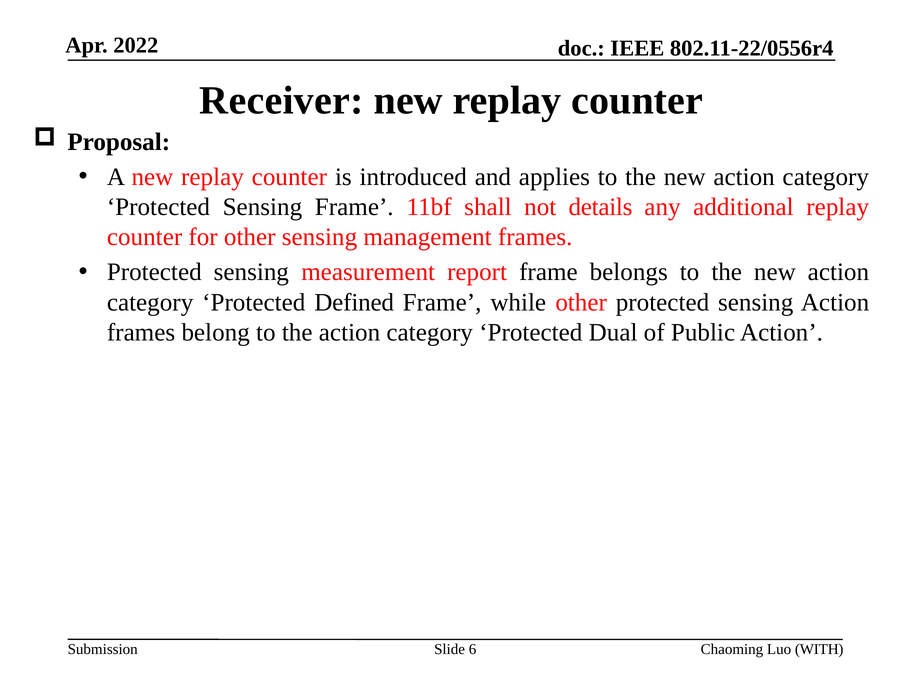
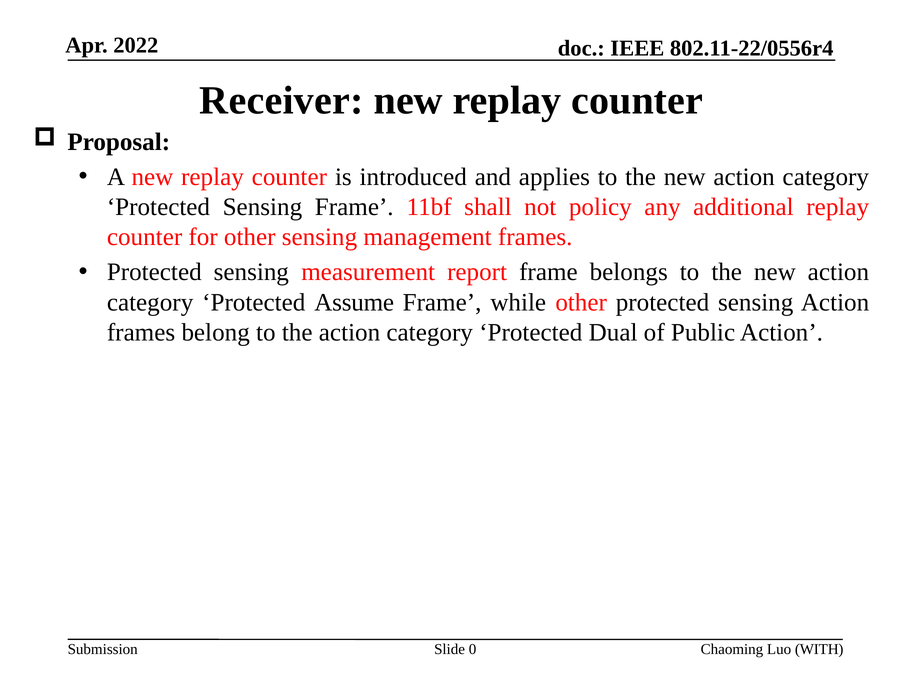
details: details -> policy
Defined: Defined -> Assume
6: 6 -> 0
